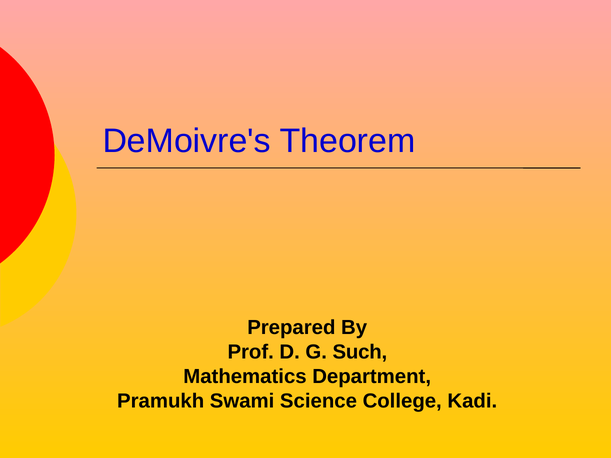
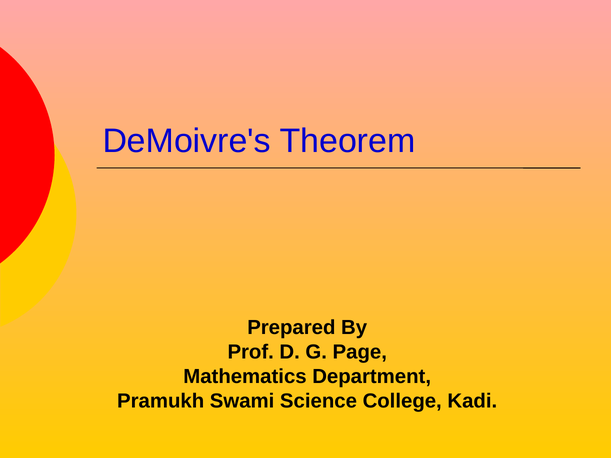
Such: Such -> Page
